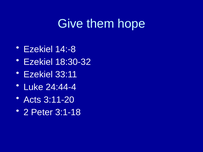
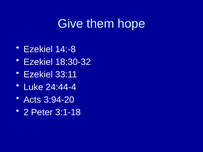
3:11-20: 3:11-20 -> 3:94-20
